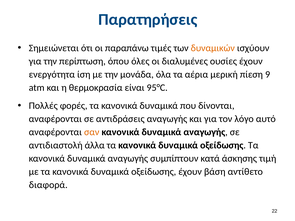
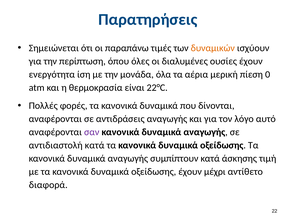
9: 9 -> 0
95°C: 95°C -> 22°C
σαν colour: orange -> purple
αντιδιαστολή άλλα: άλλα -> κατά
βάση: βάση -> μέχρι
